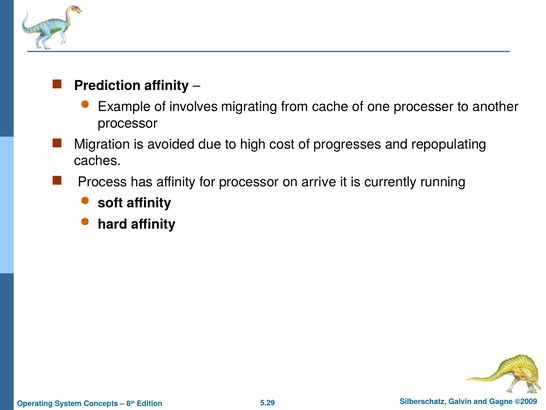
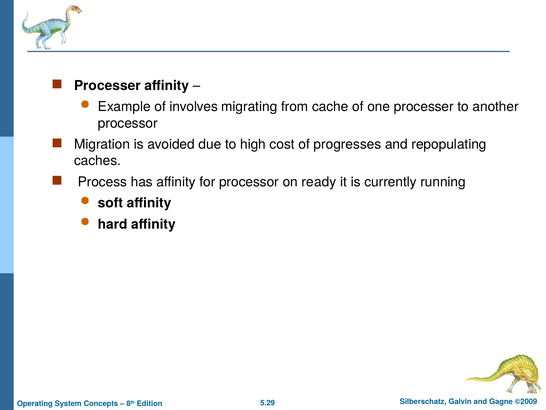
Prediction at (107, 86): Prediction -> Processer
arrive: arrive -> ready
